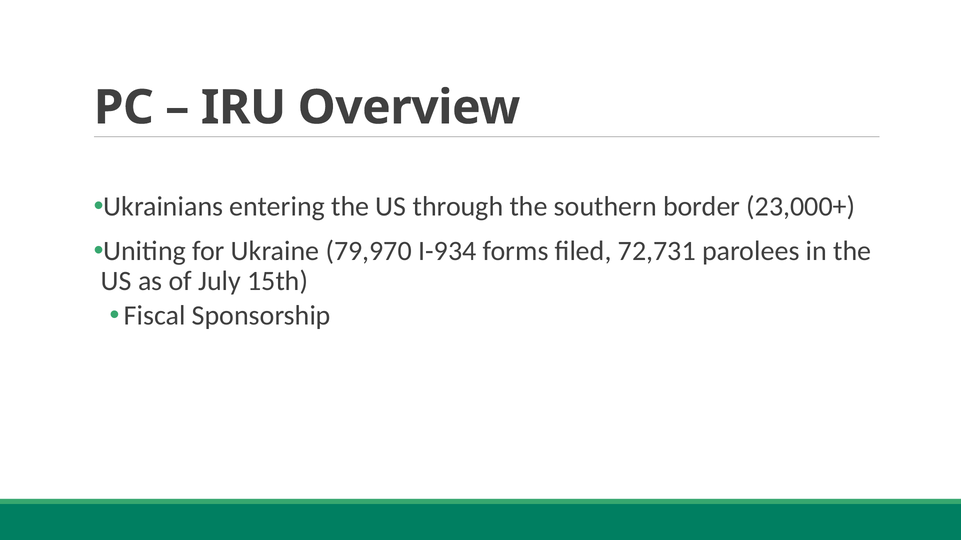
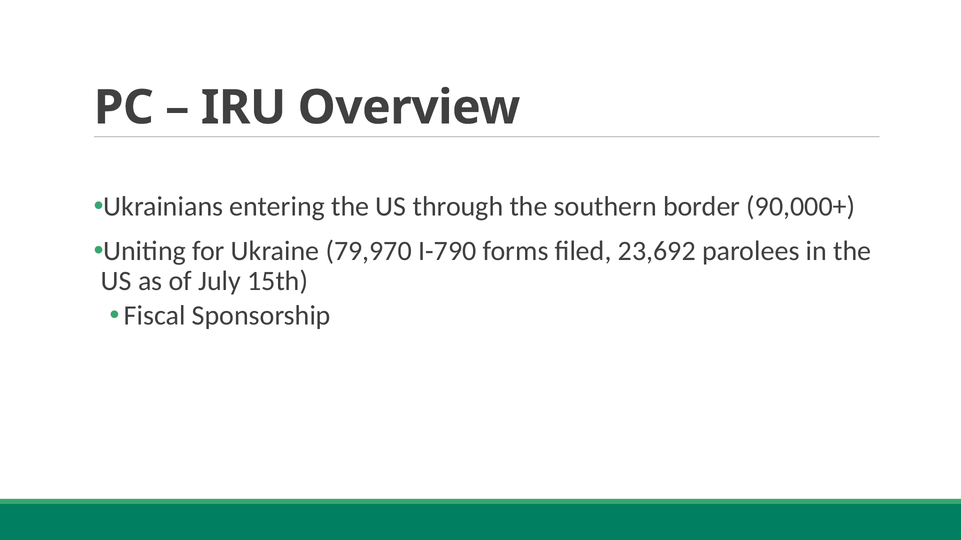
23,000+: 23,000+ -> 90,000+
I-934: I-934 -> I-790
72,731: 72,731 -> 23,692
